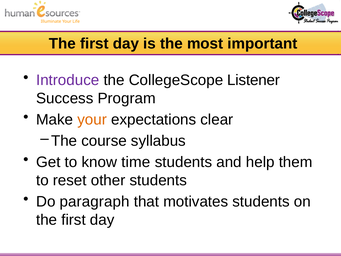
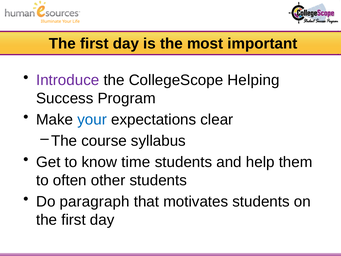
Listener: Listener -> Helping
your at (92, 119) colour: orange -> blue
reset: reset -> often
